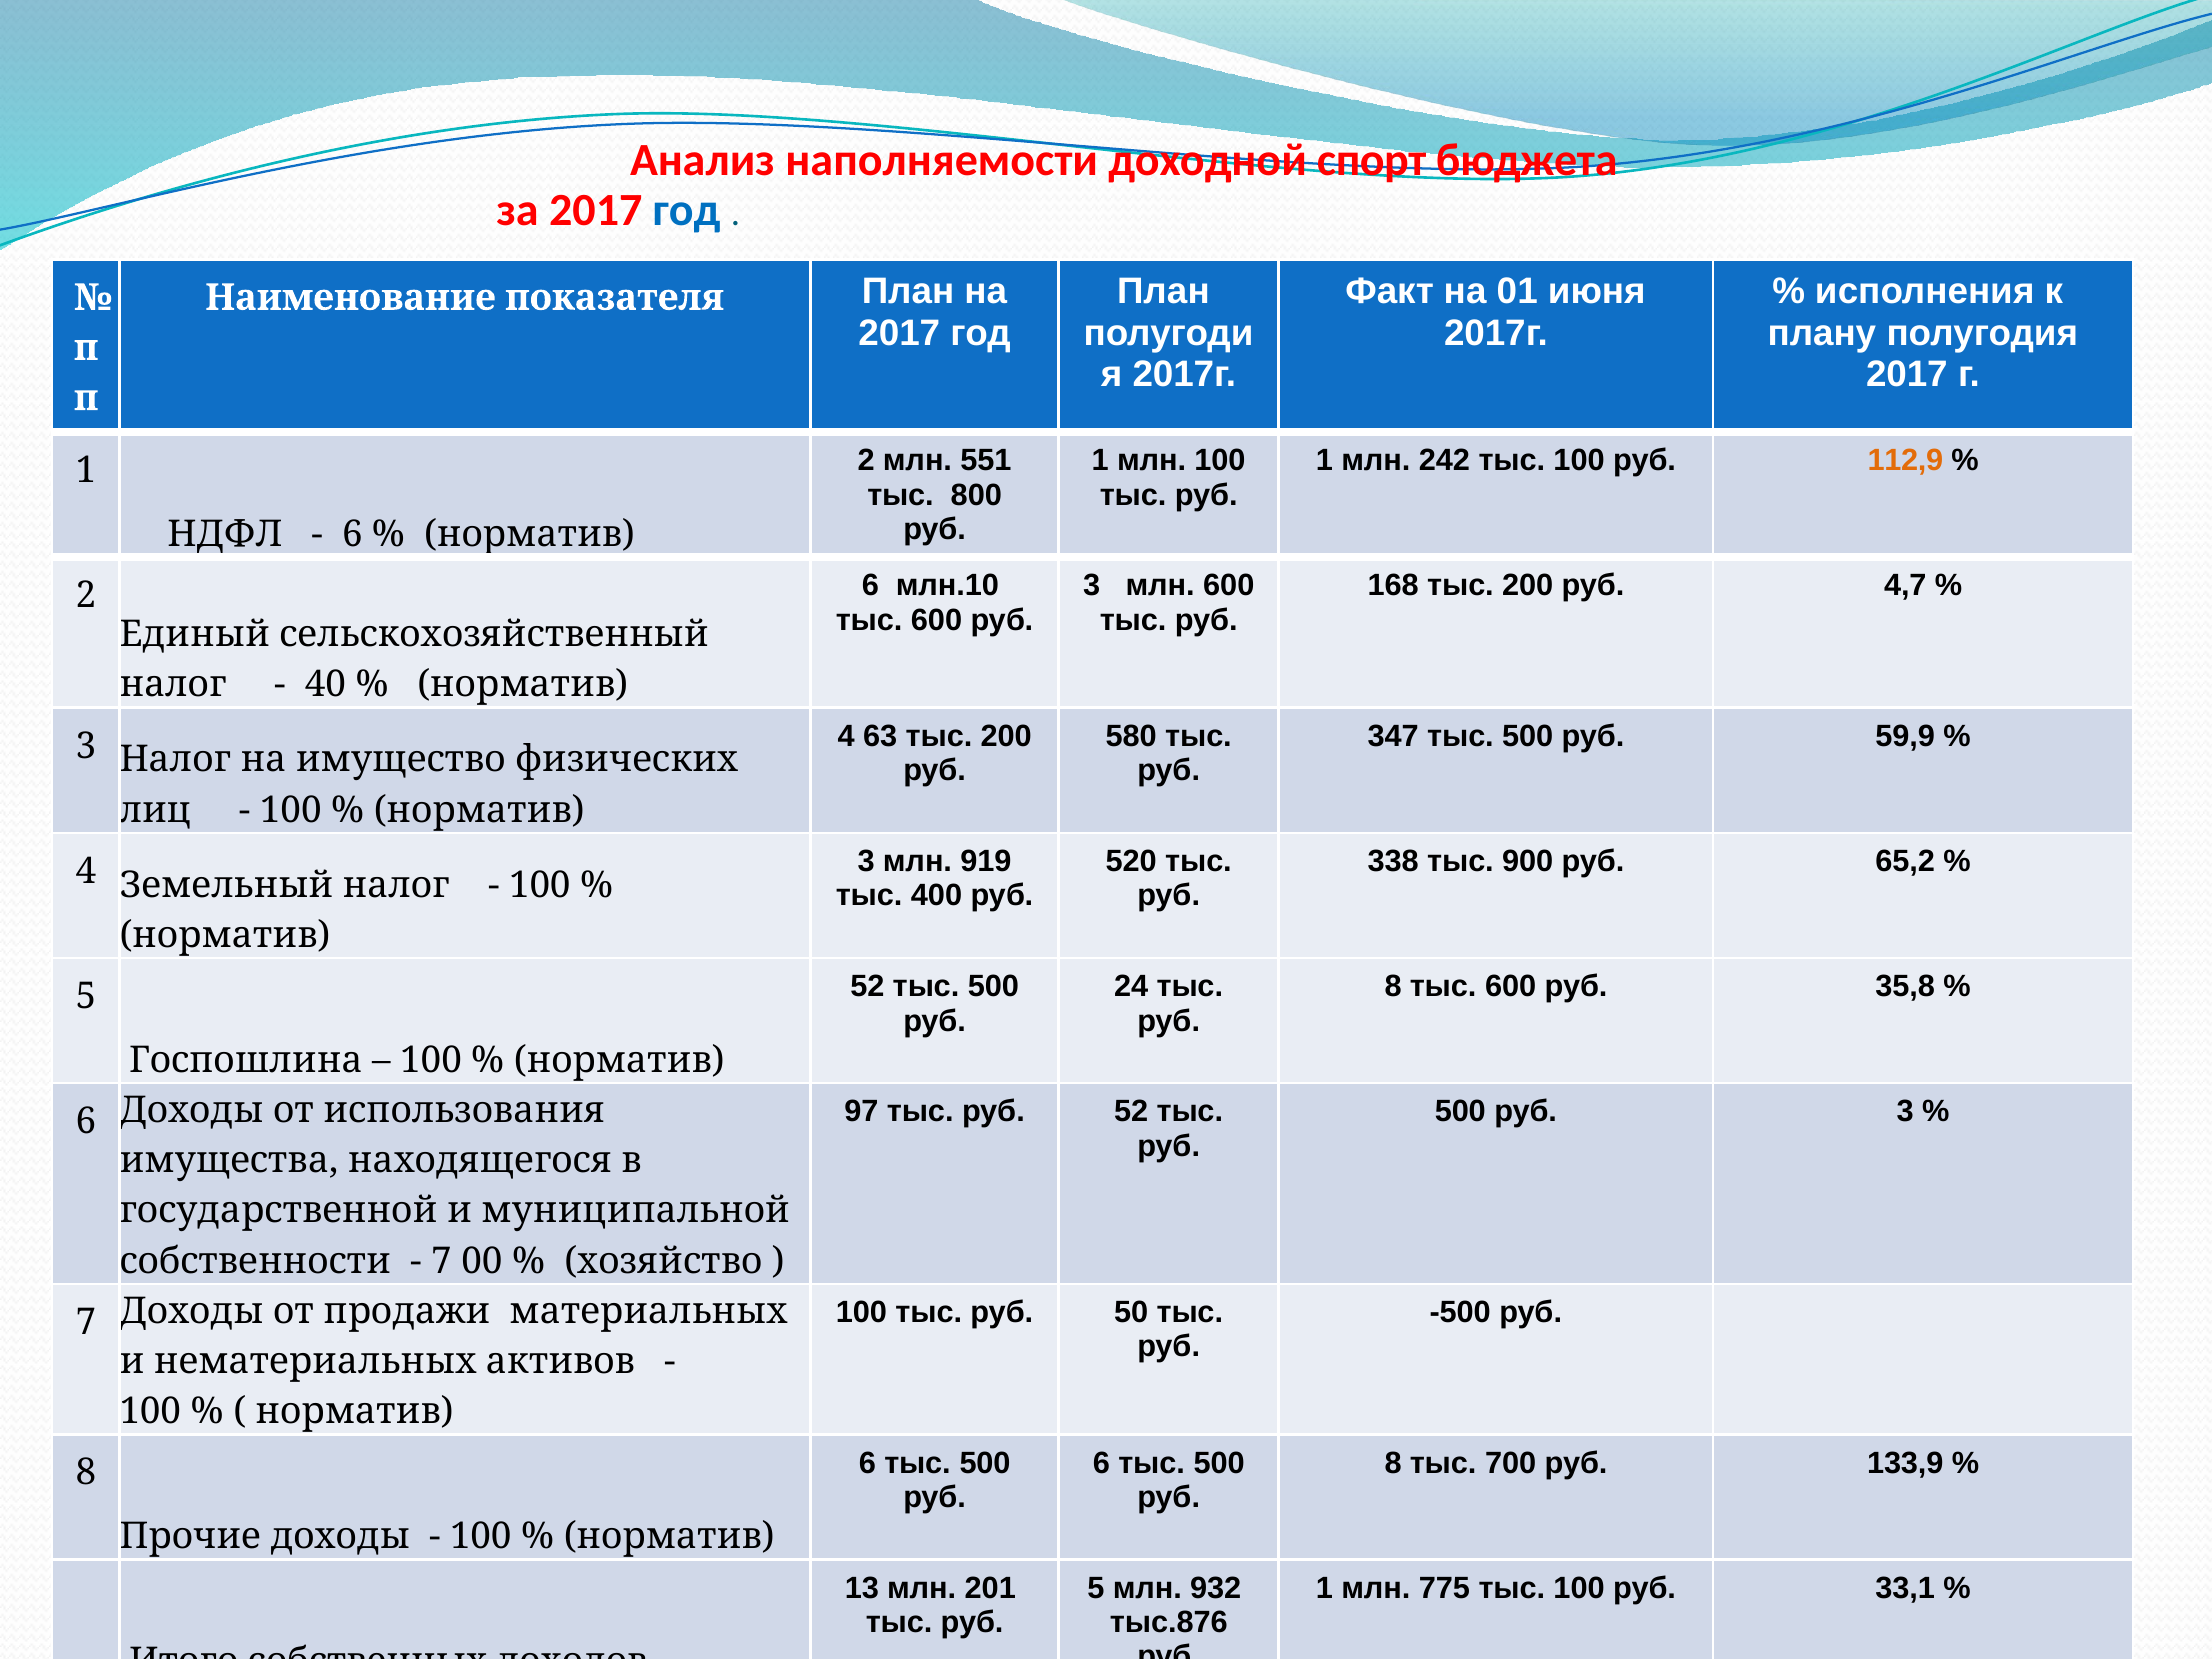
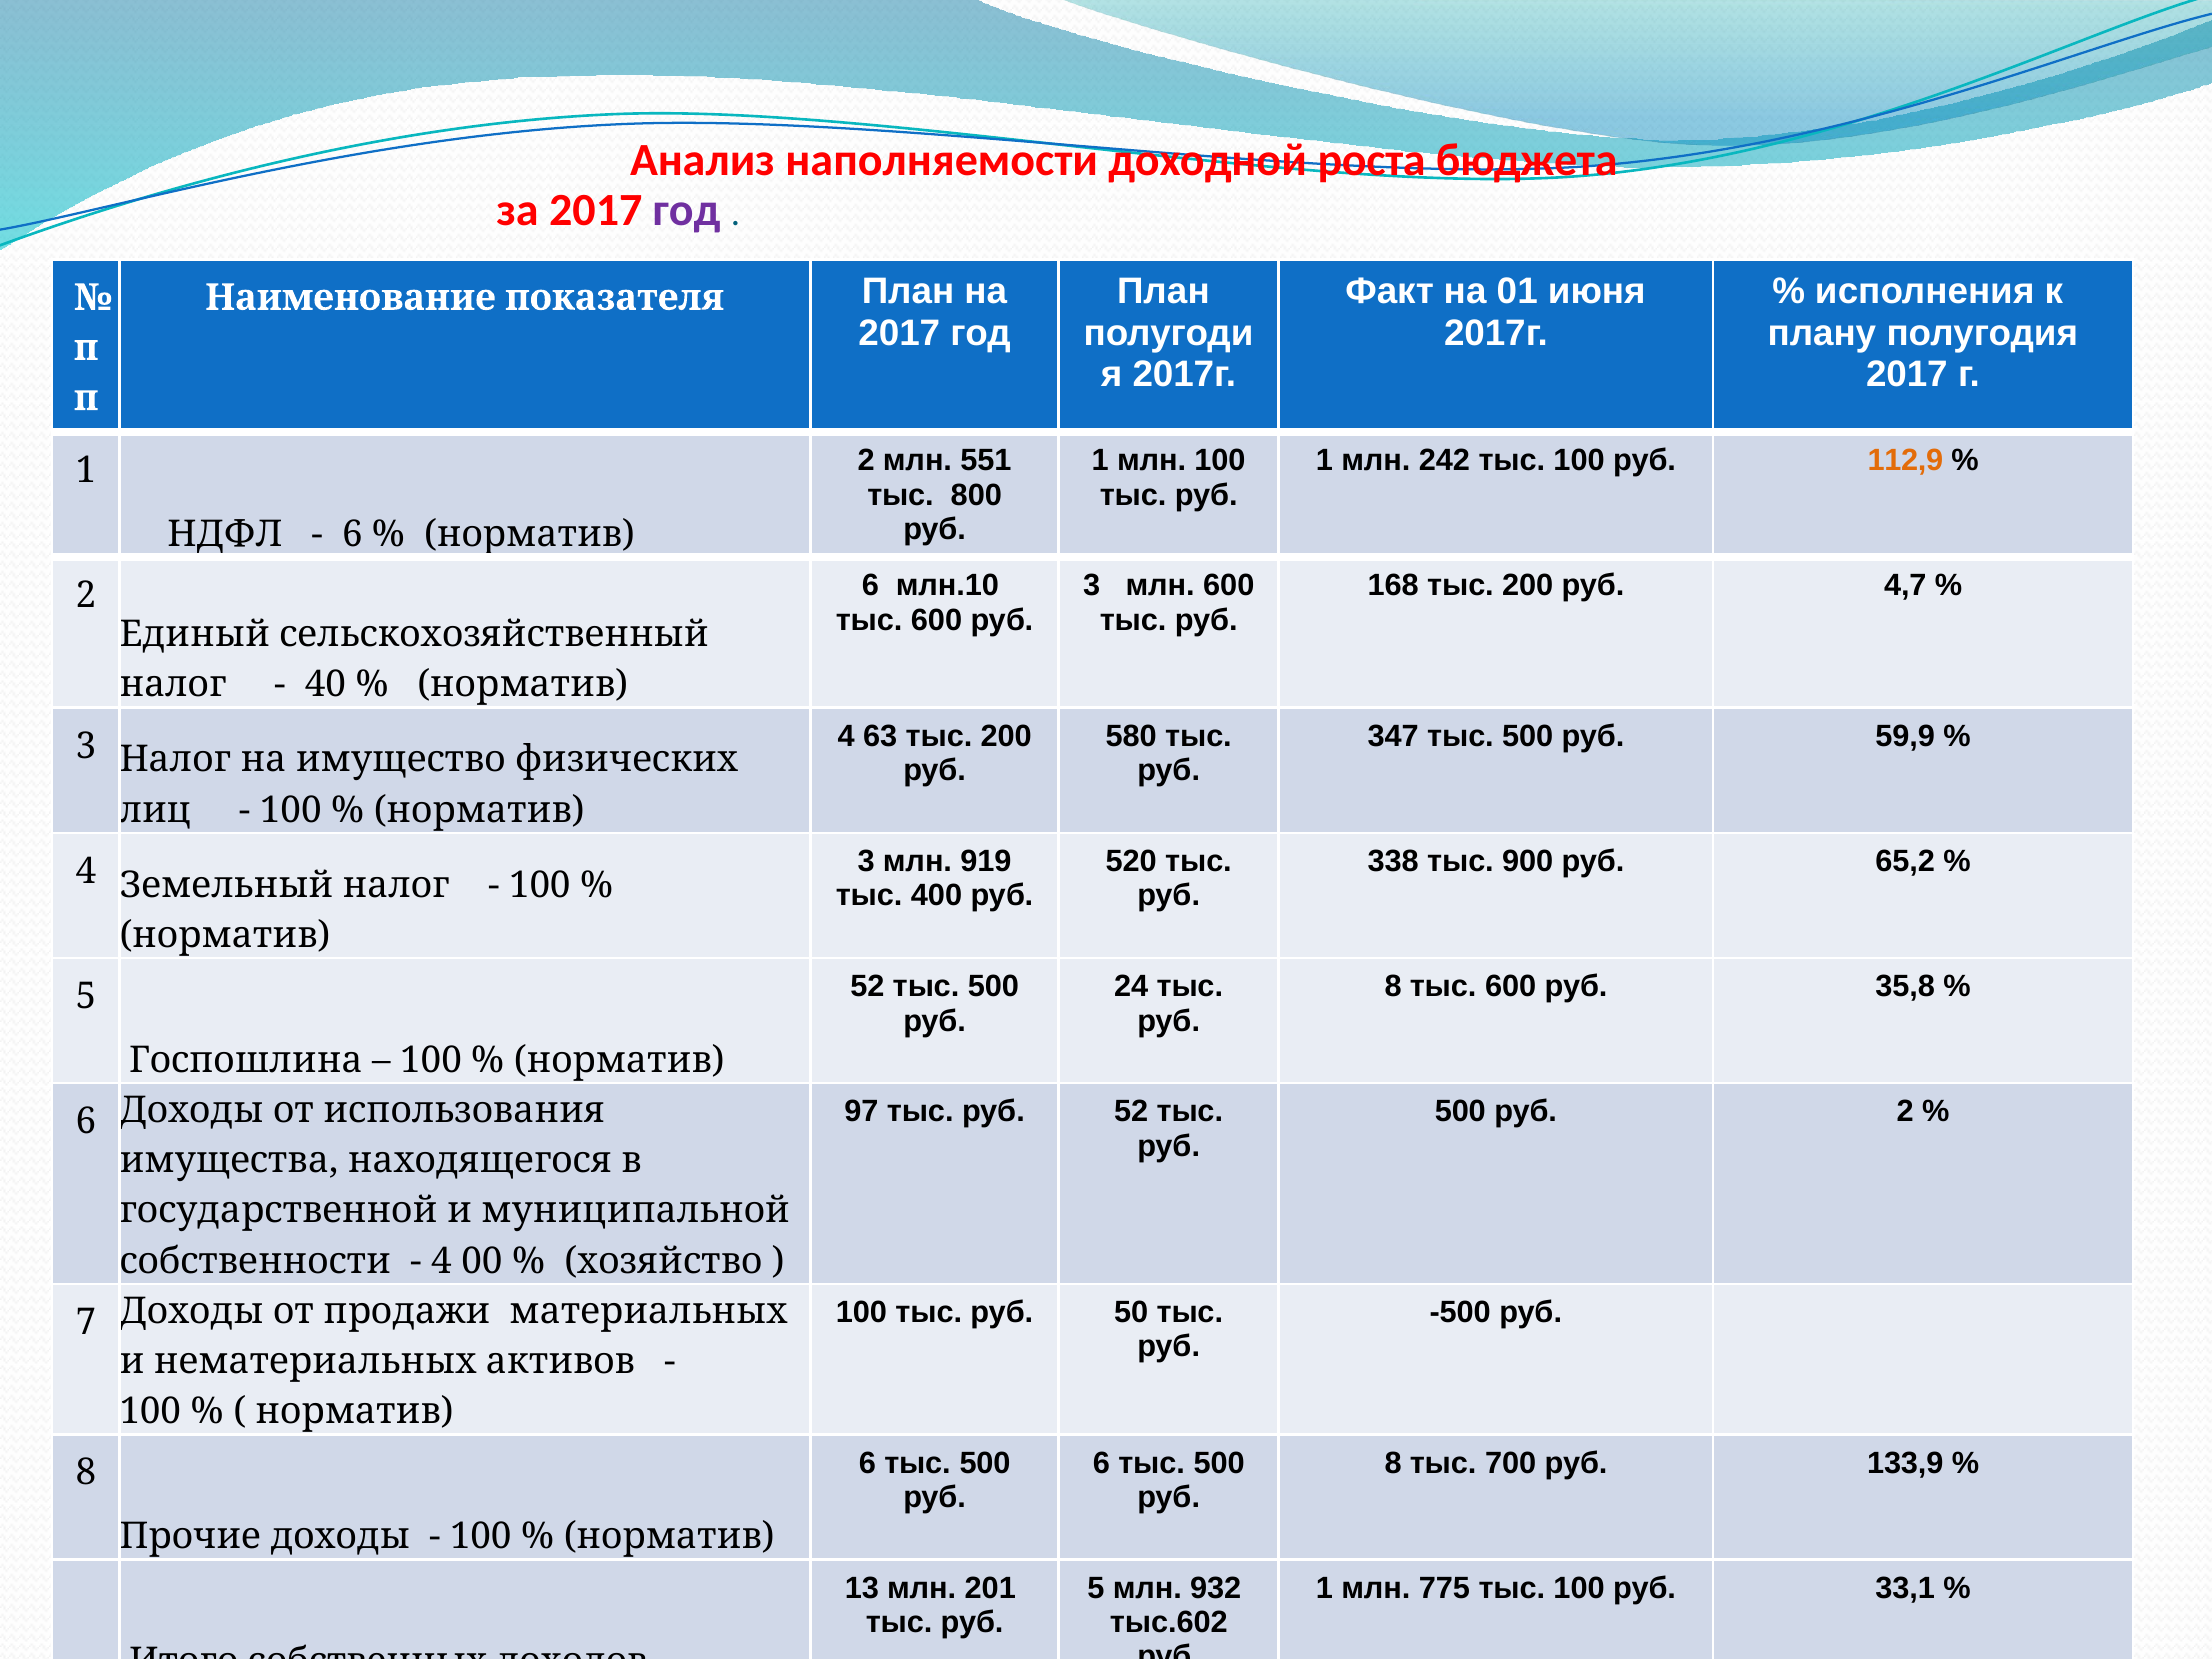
спорт: спорт -> роста
год at (686, 210) colour: blue -> purple
500 руб 3: 3 -> 2
7 at (441, 1261): 7 -> 4
тыс.876: тыс.876 -> тыс.602
